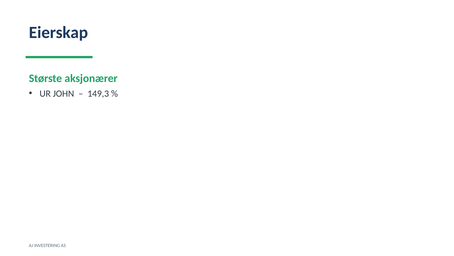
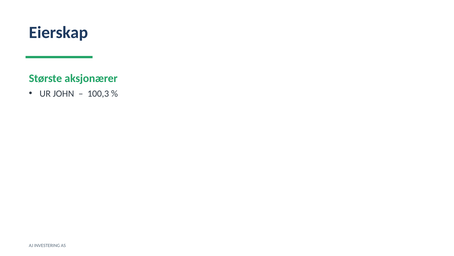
149,3: 149,3 -> 100,3
